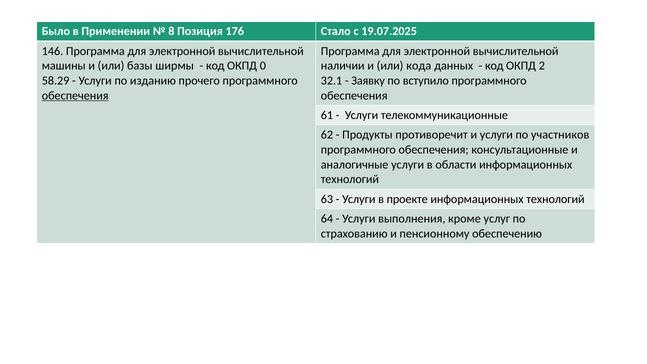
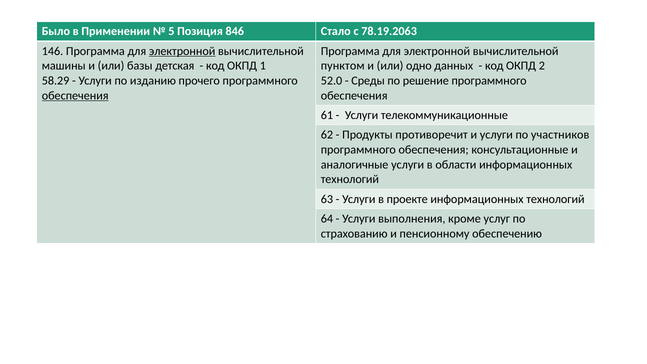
8: 8 -> 5
176: 176 -> 846
19.07.2025: 19.07.2025 -> 78.19.2063
электронной at (182, 51) underline: none -> present
ширмы: ширмы -> детская
0: 0 -> 1
наличии: наличии -> пунктом
кода: кода -> одно
32.1: 32.1 -> 52.0
Заявку: Заявку -> Среды
вступило: вступило -> решение
